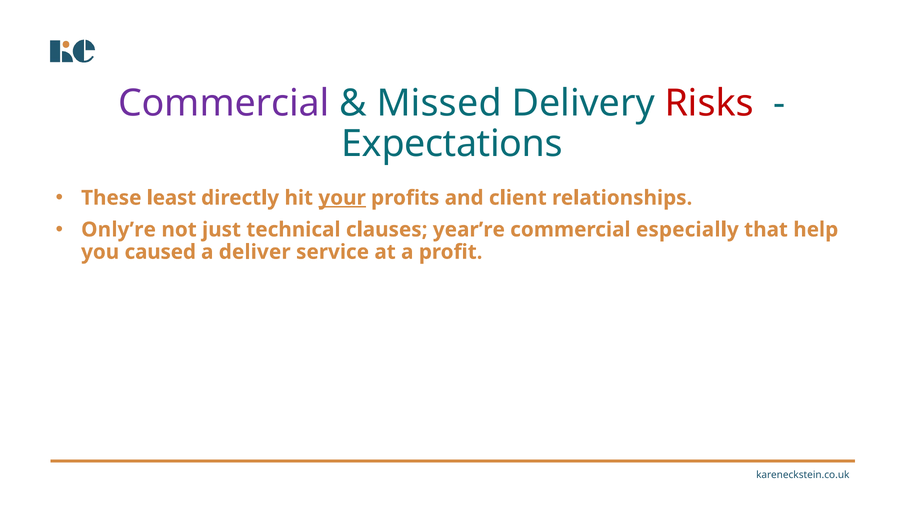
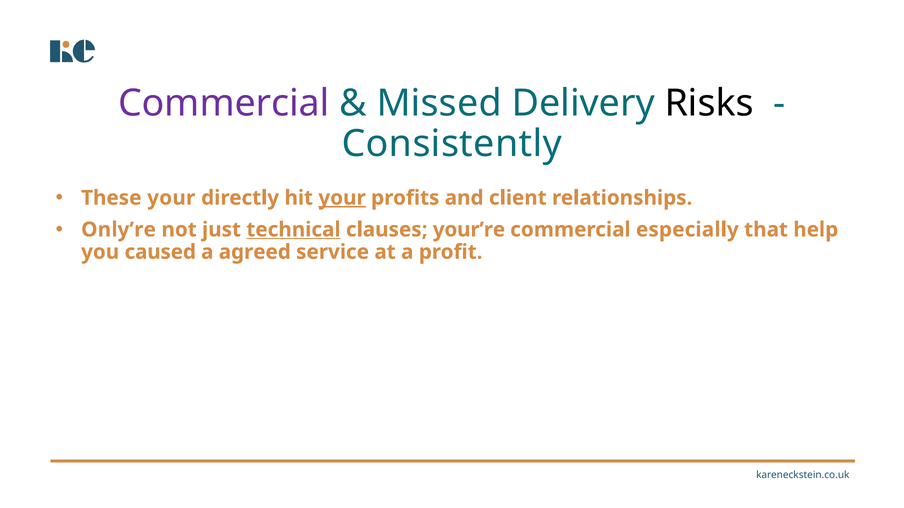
Risks colour: red -> black
Expectations: Expectations -> Consistently
These least: least -> your
technical underline: none -> present
year’re: year’re -> your’re
deliver: deliver -> agreed
